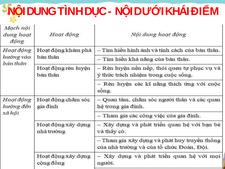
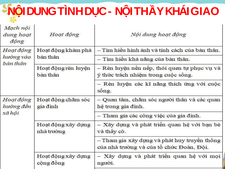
DƯỚI: DƯỚI -> THẦY
ĐIỂM: ĐIỂM -> GIAO
